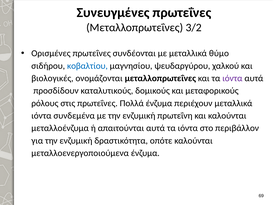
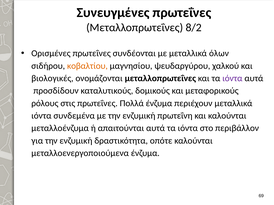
3/2: 3/2 -> 8/2
θύμο: θύμο -> όλων
κοβαλτίου colour: blue -> orange
